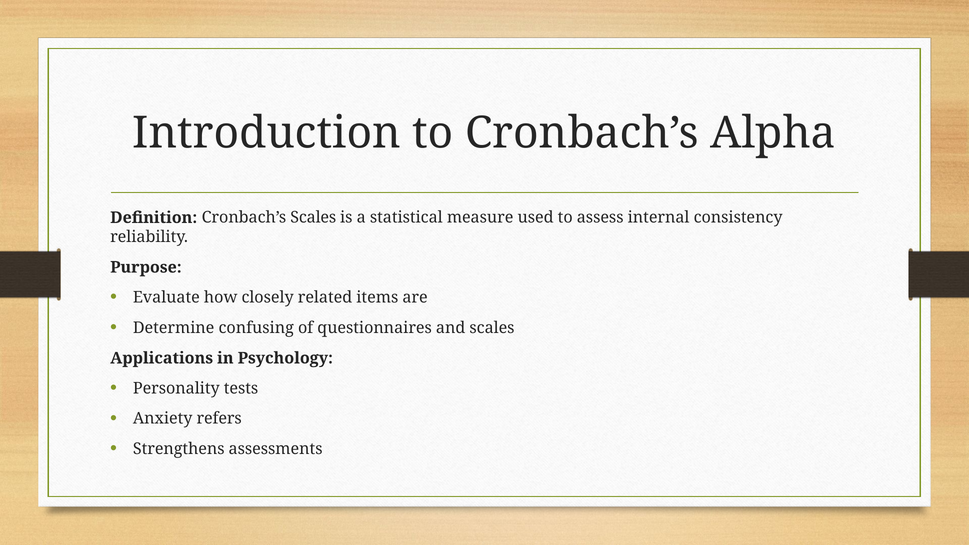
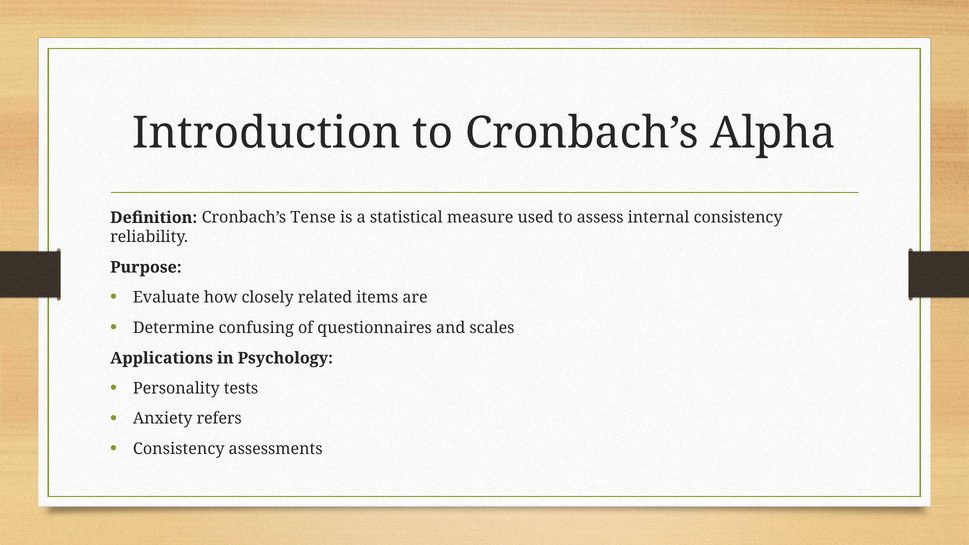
Cronbach’s Scales: Scales -> Tense
Strengthens at (179, 449): Strengthens -> Consistency
